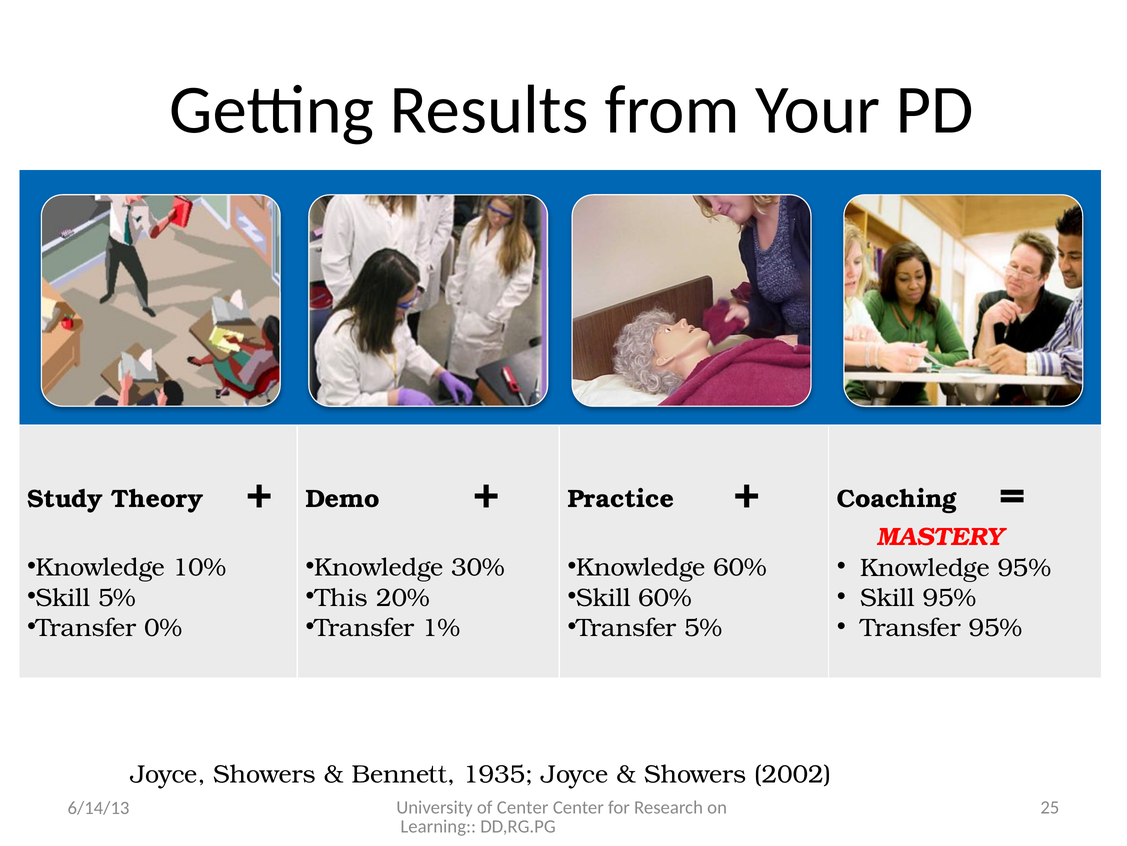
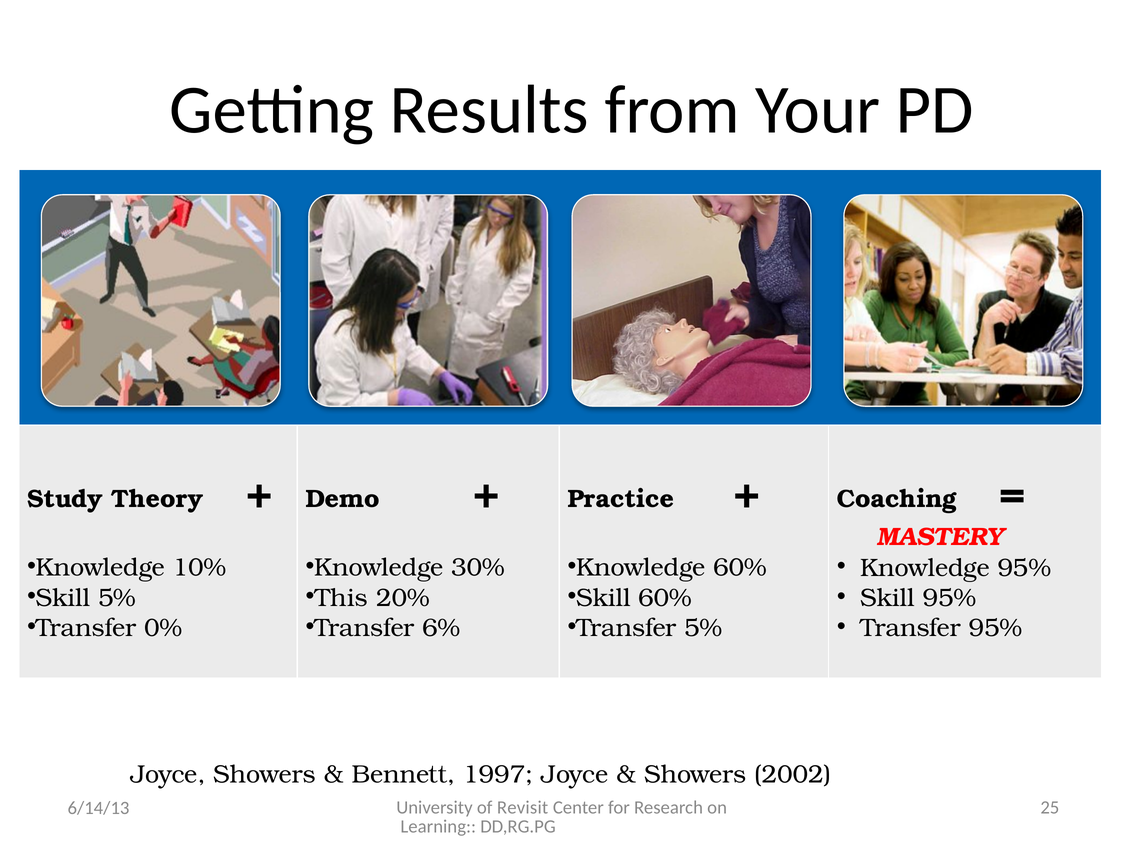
1%: 1% -> 6%
1935: 1935 -> 1997
of Center: Center -> Revisit
